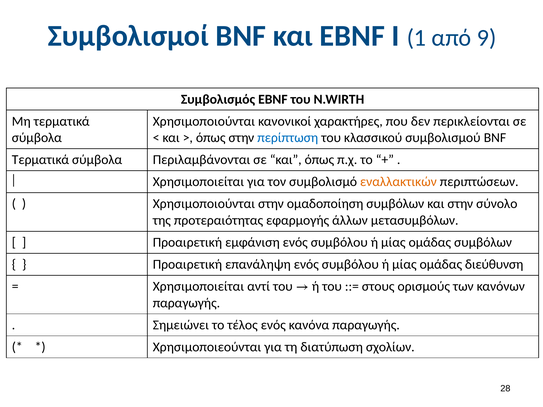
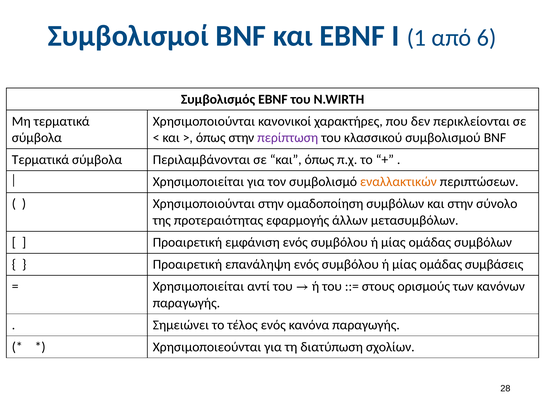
9: 9 -> 6
περίπτωση colour: blue -> purple
διεύθυνση: διεύθυνση -> συμβάσεις
